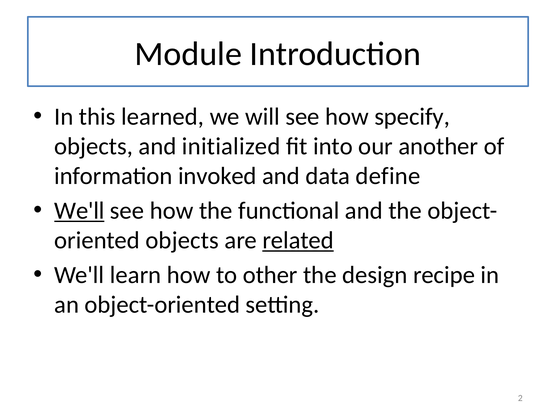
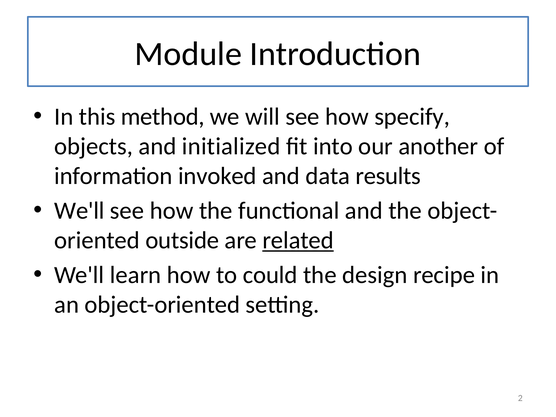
learned: learned -> method
define: define -> results
We'll at (79, 211) underline: present -> none
objects at (182, 240): objects -> outside
other: other -> could
